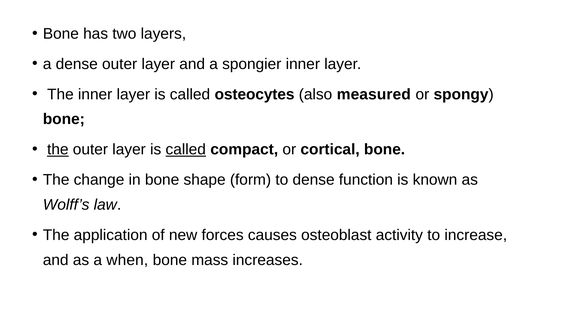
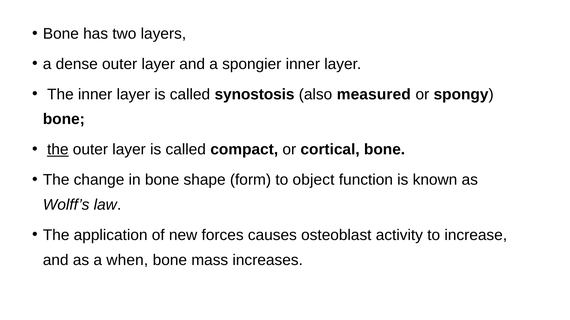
osteocytes: osteocytes -> synostosis
called at (186, 150) underline: present -> none
to dense: dense -> object
